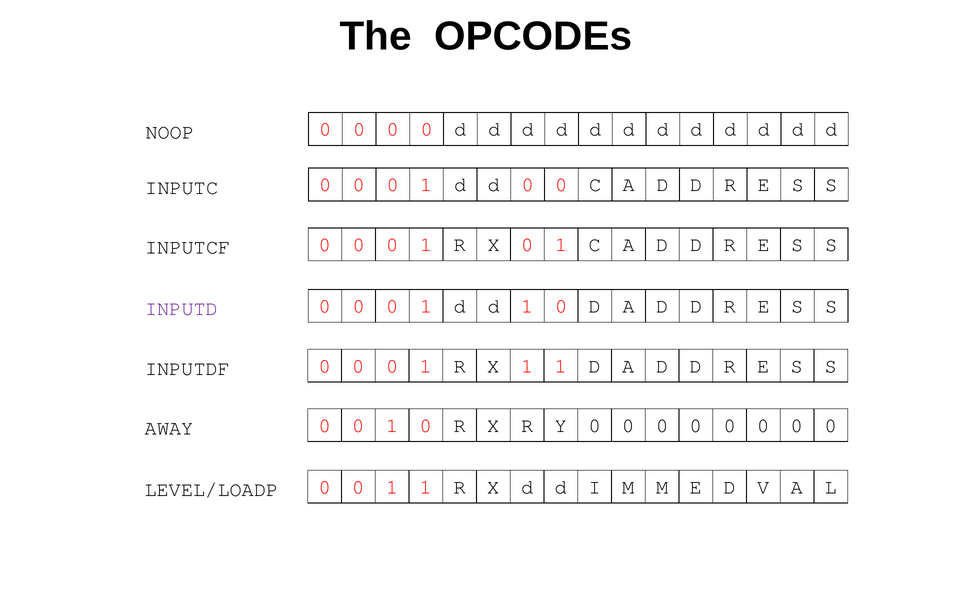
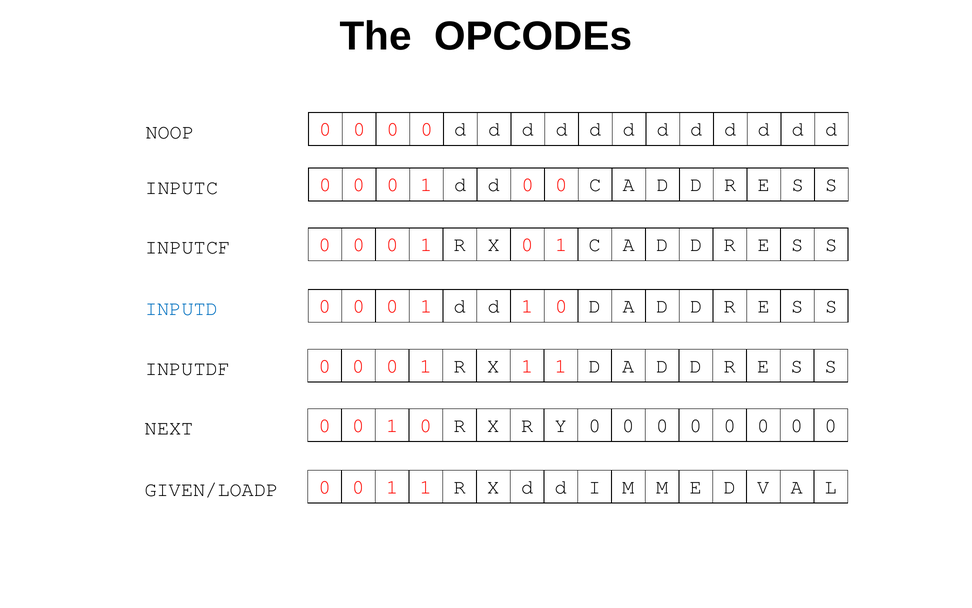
INPUTD colour: purple -> blue
AWAY: AWAY -> NEXT
LEVEL/LOADP: LEVEL/LOADP -> GIVEN/LOADP
